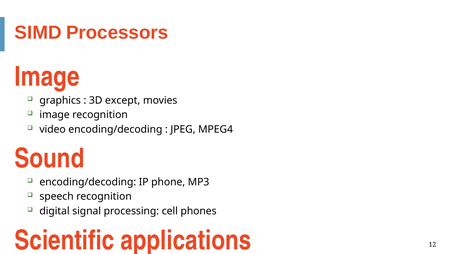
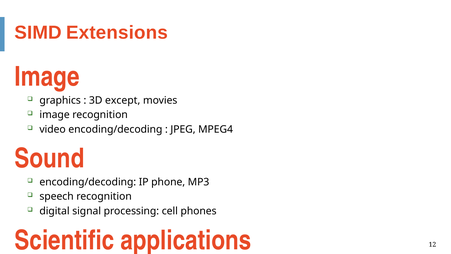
Processors: Processors -> Extensions
